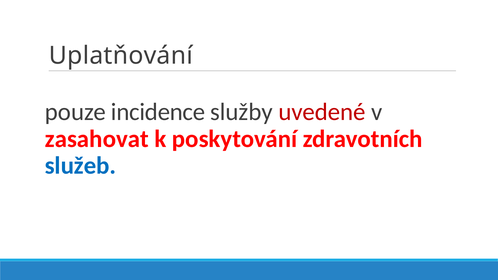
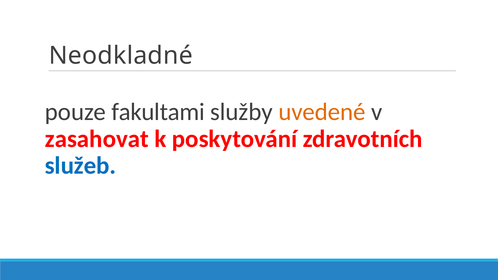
Uplatňování: Uplatňování -> Neodkladné
incidence: incidence -> fakultami
uvedené colour: red -> orange
